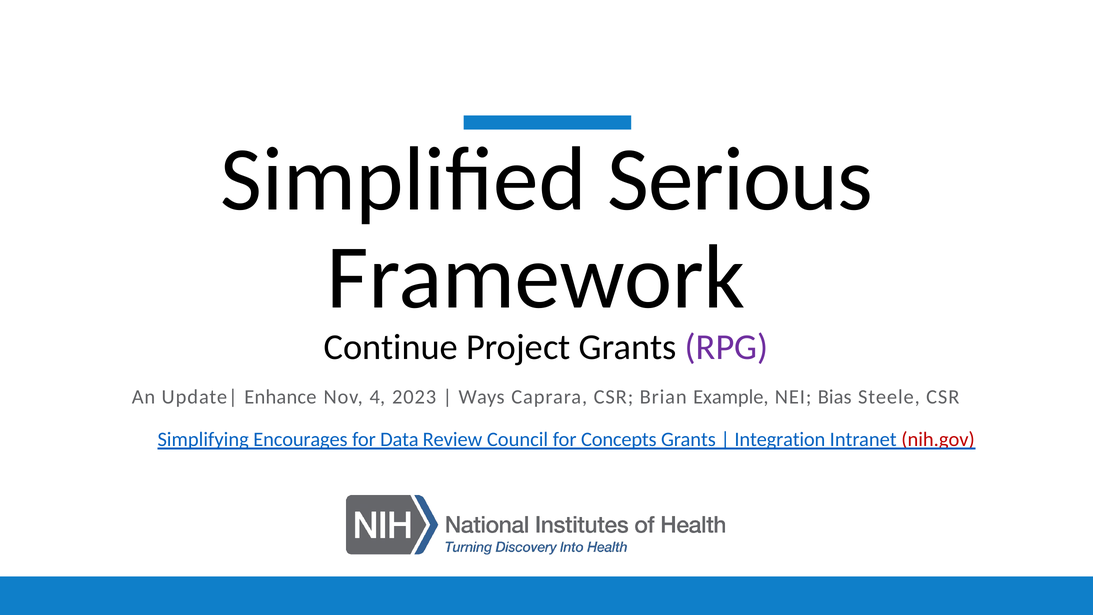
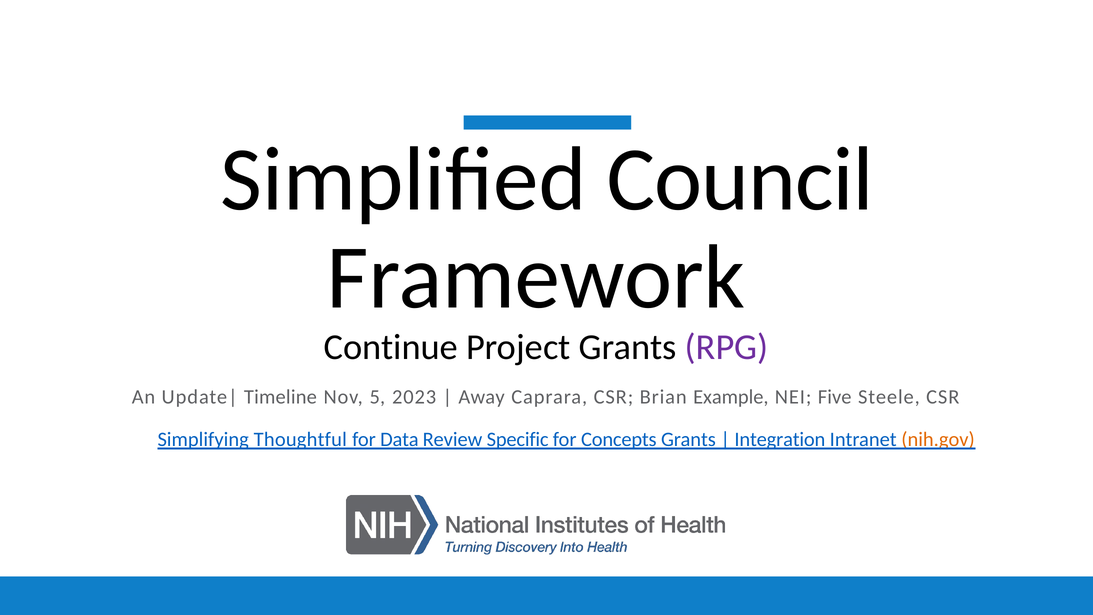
Serious: Serious -> Council
Enhance: Enhance -> Timeline
4: 4 -> 5
Ways: Ways -> Away
Bias: Bias -> Five
Encourages: Encourages -> Thoughtful
Council: Council -> Specific
nih.gov colour: red -> orange
